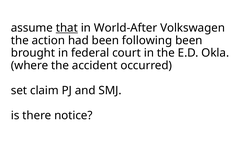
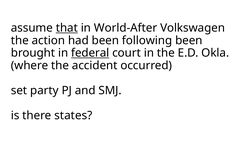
federal underline: none -> present
claim: claim -> party
notice: notice -> states
